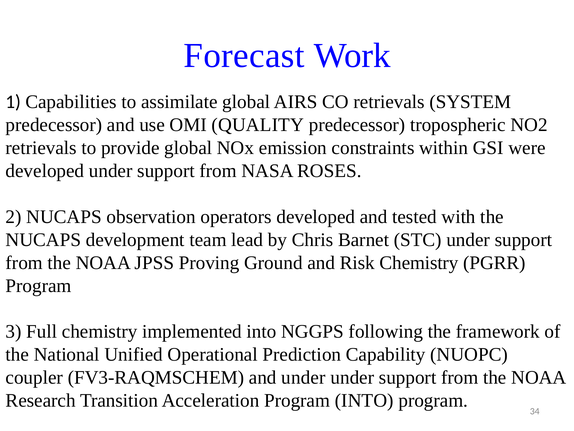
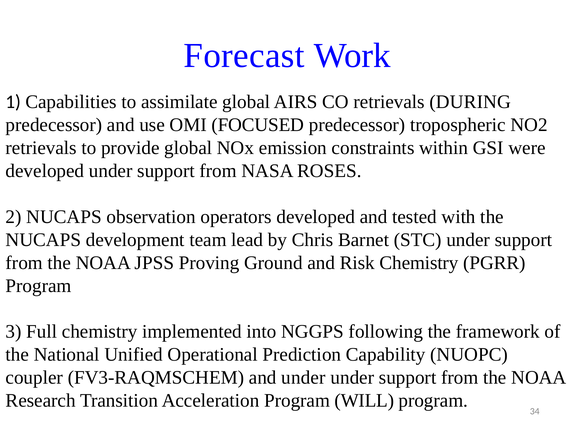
SYSTEM: SYSTEM -> DURING
QUALITY: QUALITY -> FOCUSED
Program INTO: INTO -> WILL
